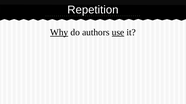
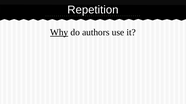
use underline: present -> none
